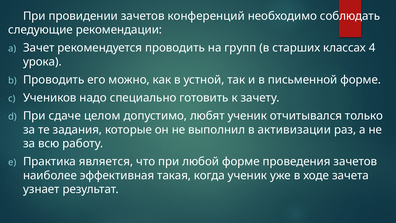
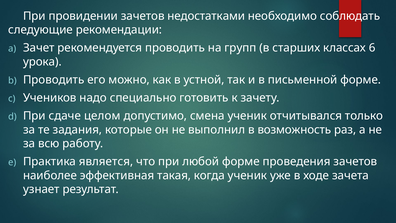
конференций: конференций -> недостатками
4: 4 -> 6
любят: любят -> смена
активизации: активизации -> возможность
